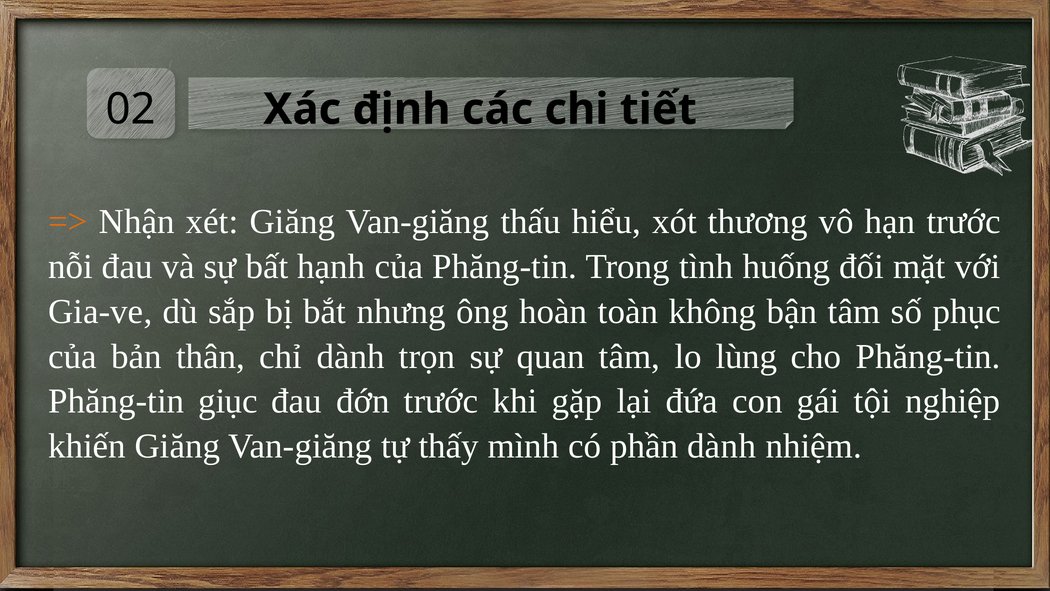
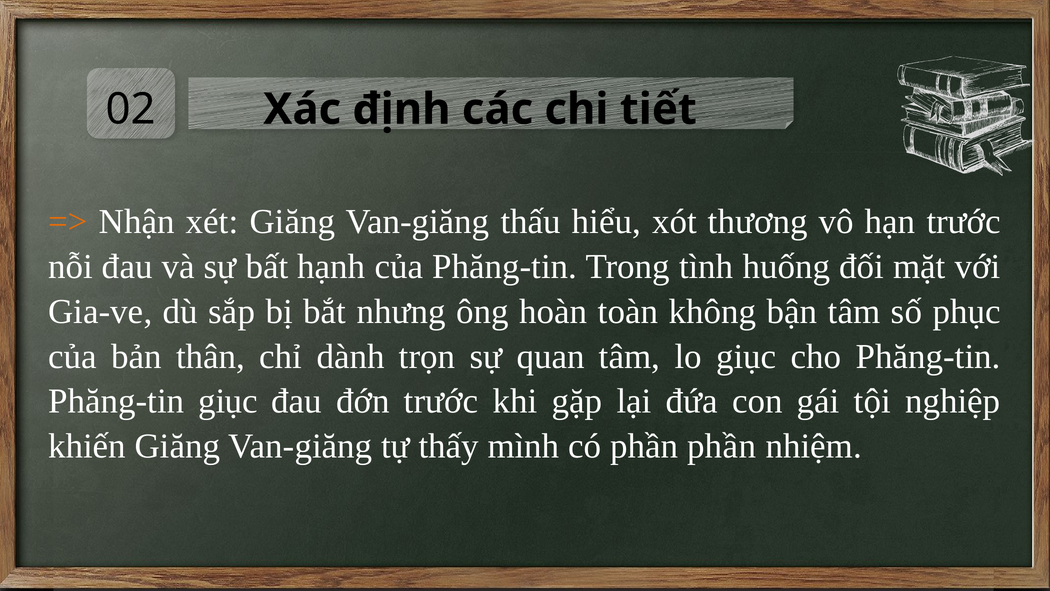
lo lùng: lùng -> giục
phần dành: dành -> phần
